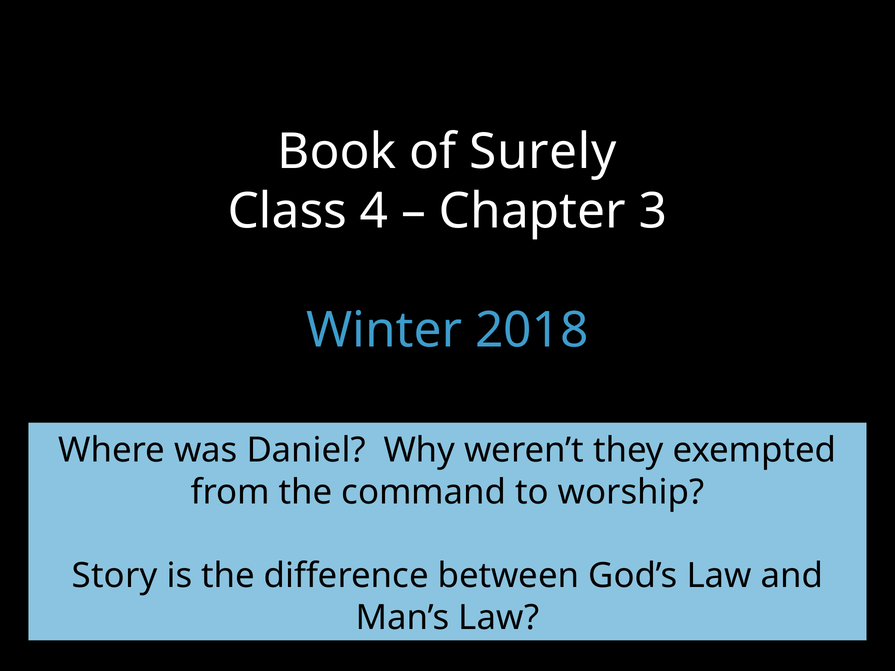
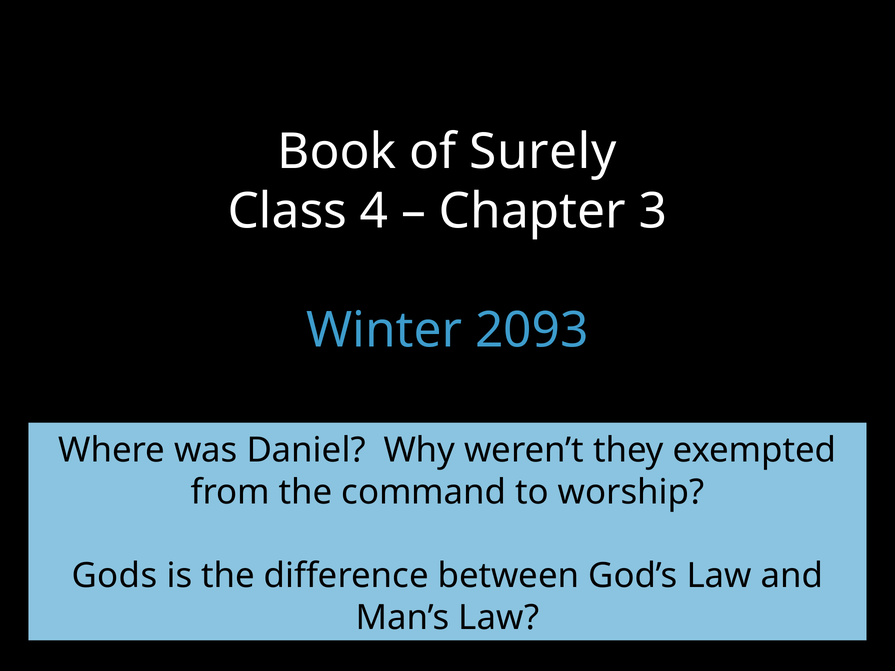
2018: 2018 -> 2093
Story: Story -> Gods
